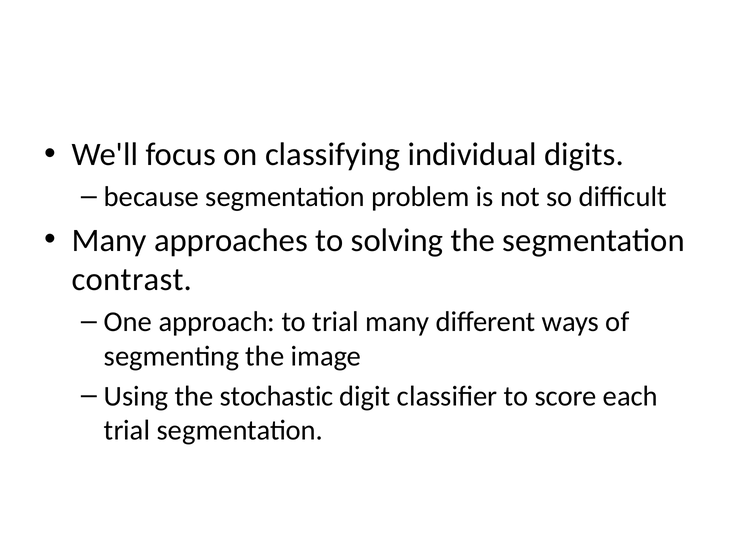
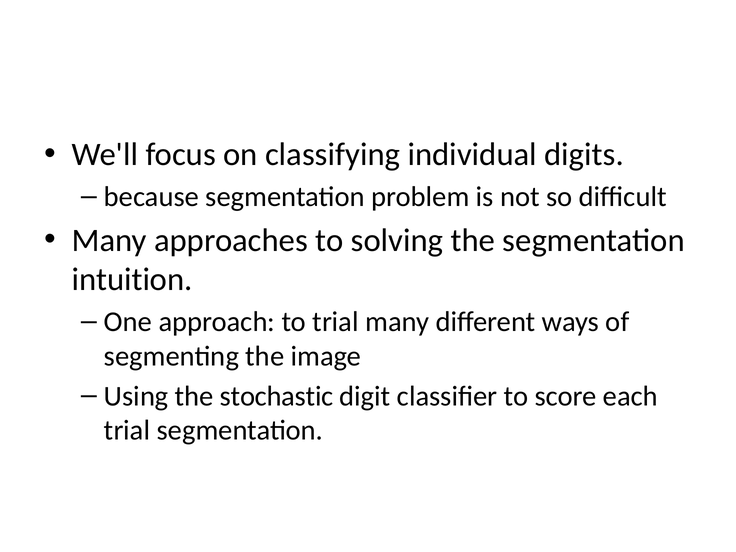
contrast: contrast -> intuition
